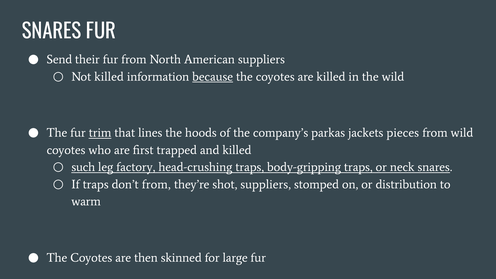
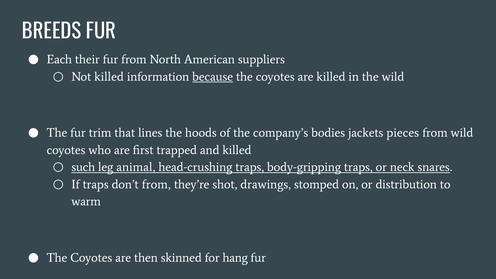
SNARES at (52, 32): SNARES -> BREEDS
Send: Send -> Each
trim underline: present -> none
parkas: parkas -> bodies
factory: factory -> animal
shot suppliers: suppliers -> drawings
large: large -> hang
